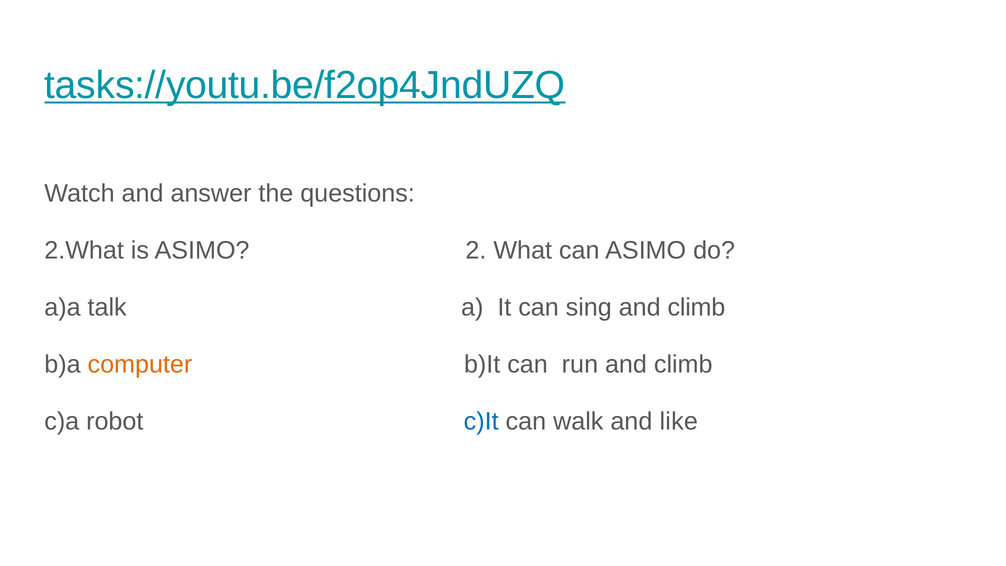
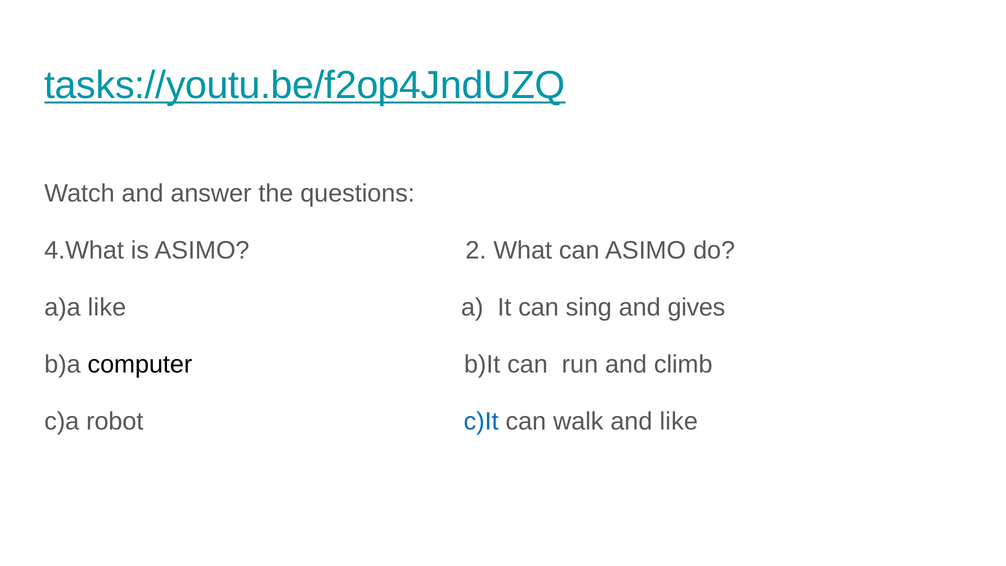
2.What: 2.What -> 4.What
a)a talk: talk -> like
sing and climb: climb -> gives
computer colour: orange -> black
